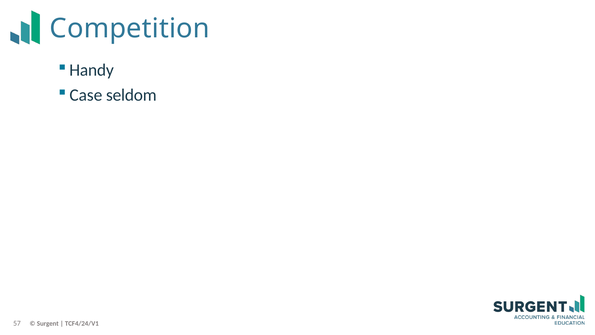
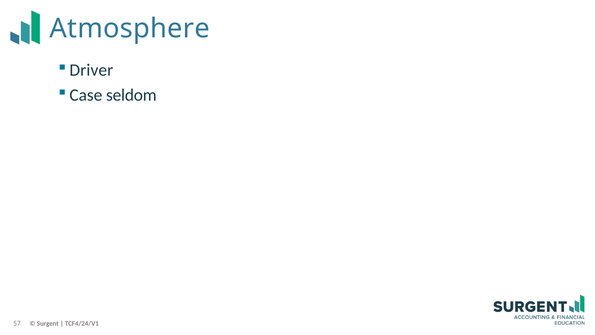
Competition: Competition -> Atmosphere
Handy: Handy -> Driver
